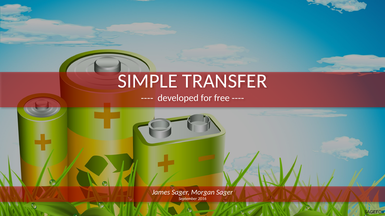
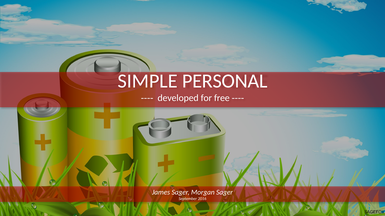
TRANSFER: TRANSFER -> PERSONAL
